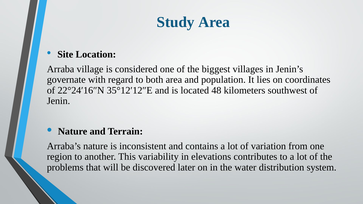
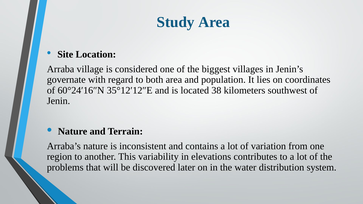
22°24′16″N: 22°24′16″N -> 60°24′16″N
48: 48 -> 38
